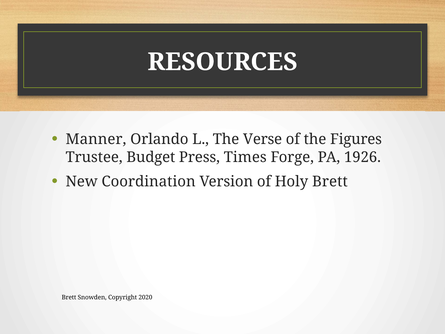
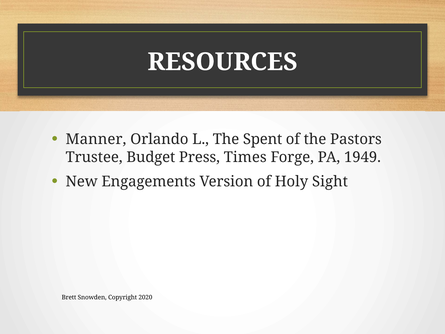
Verse: Verse -> Spent
Figures: Figures -> Pastors
1926: 1926 -> 1949
Coordination: Coordination -> Engagements
Holy Brett: Brett -> Sight
